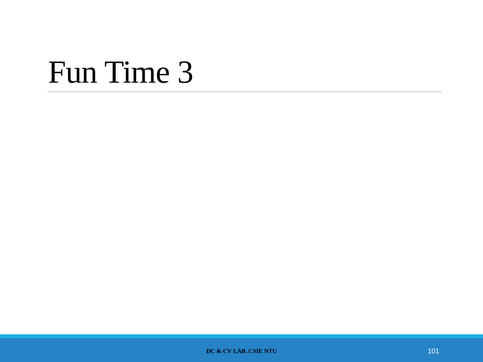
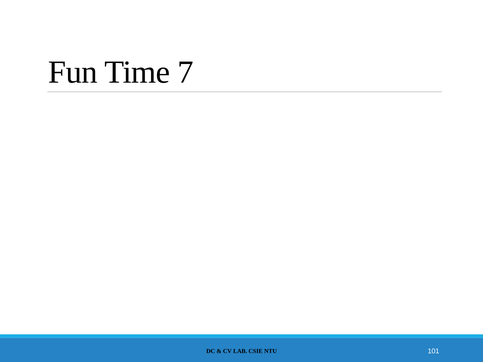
3: 3 -> 7
